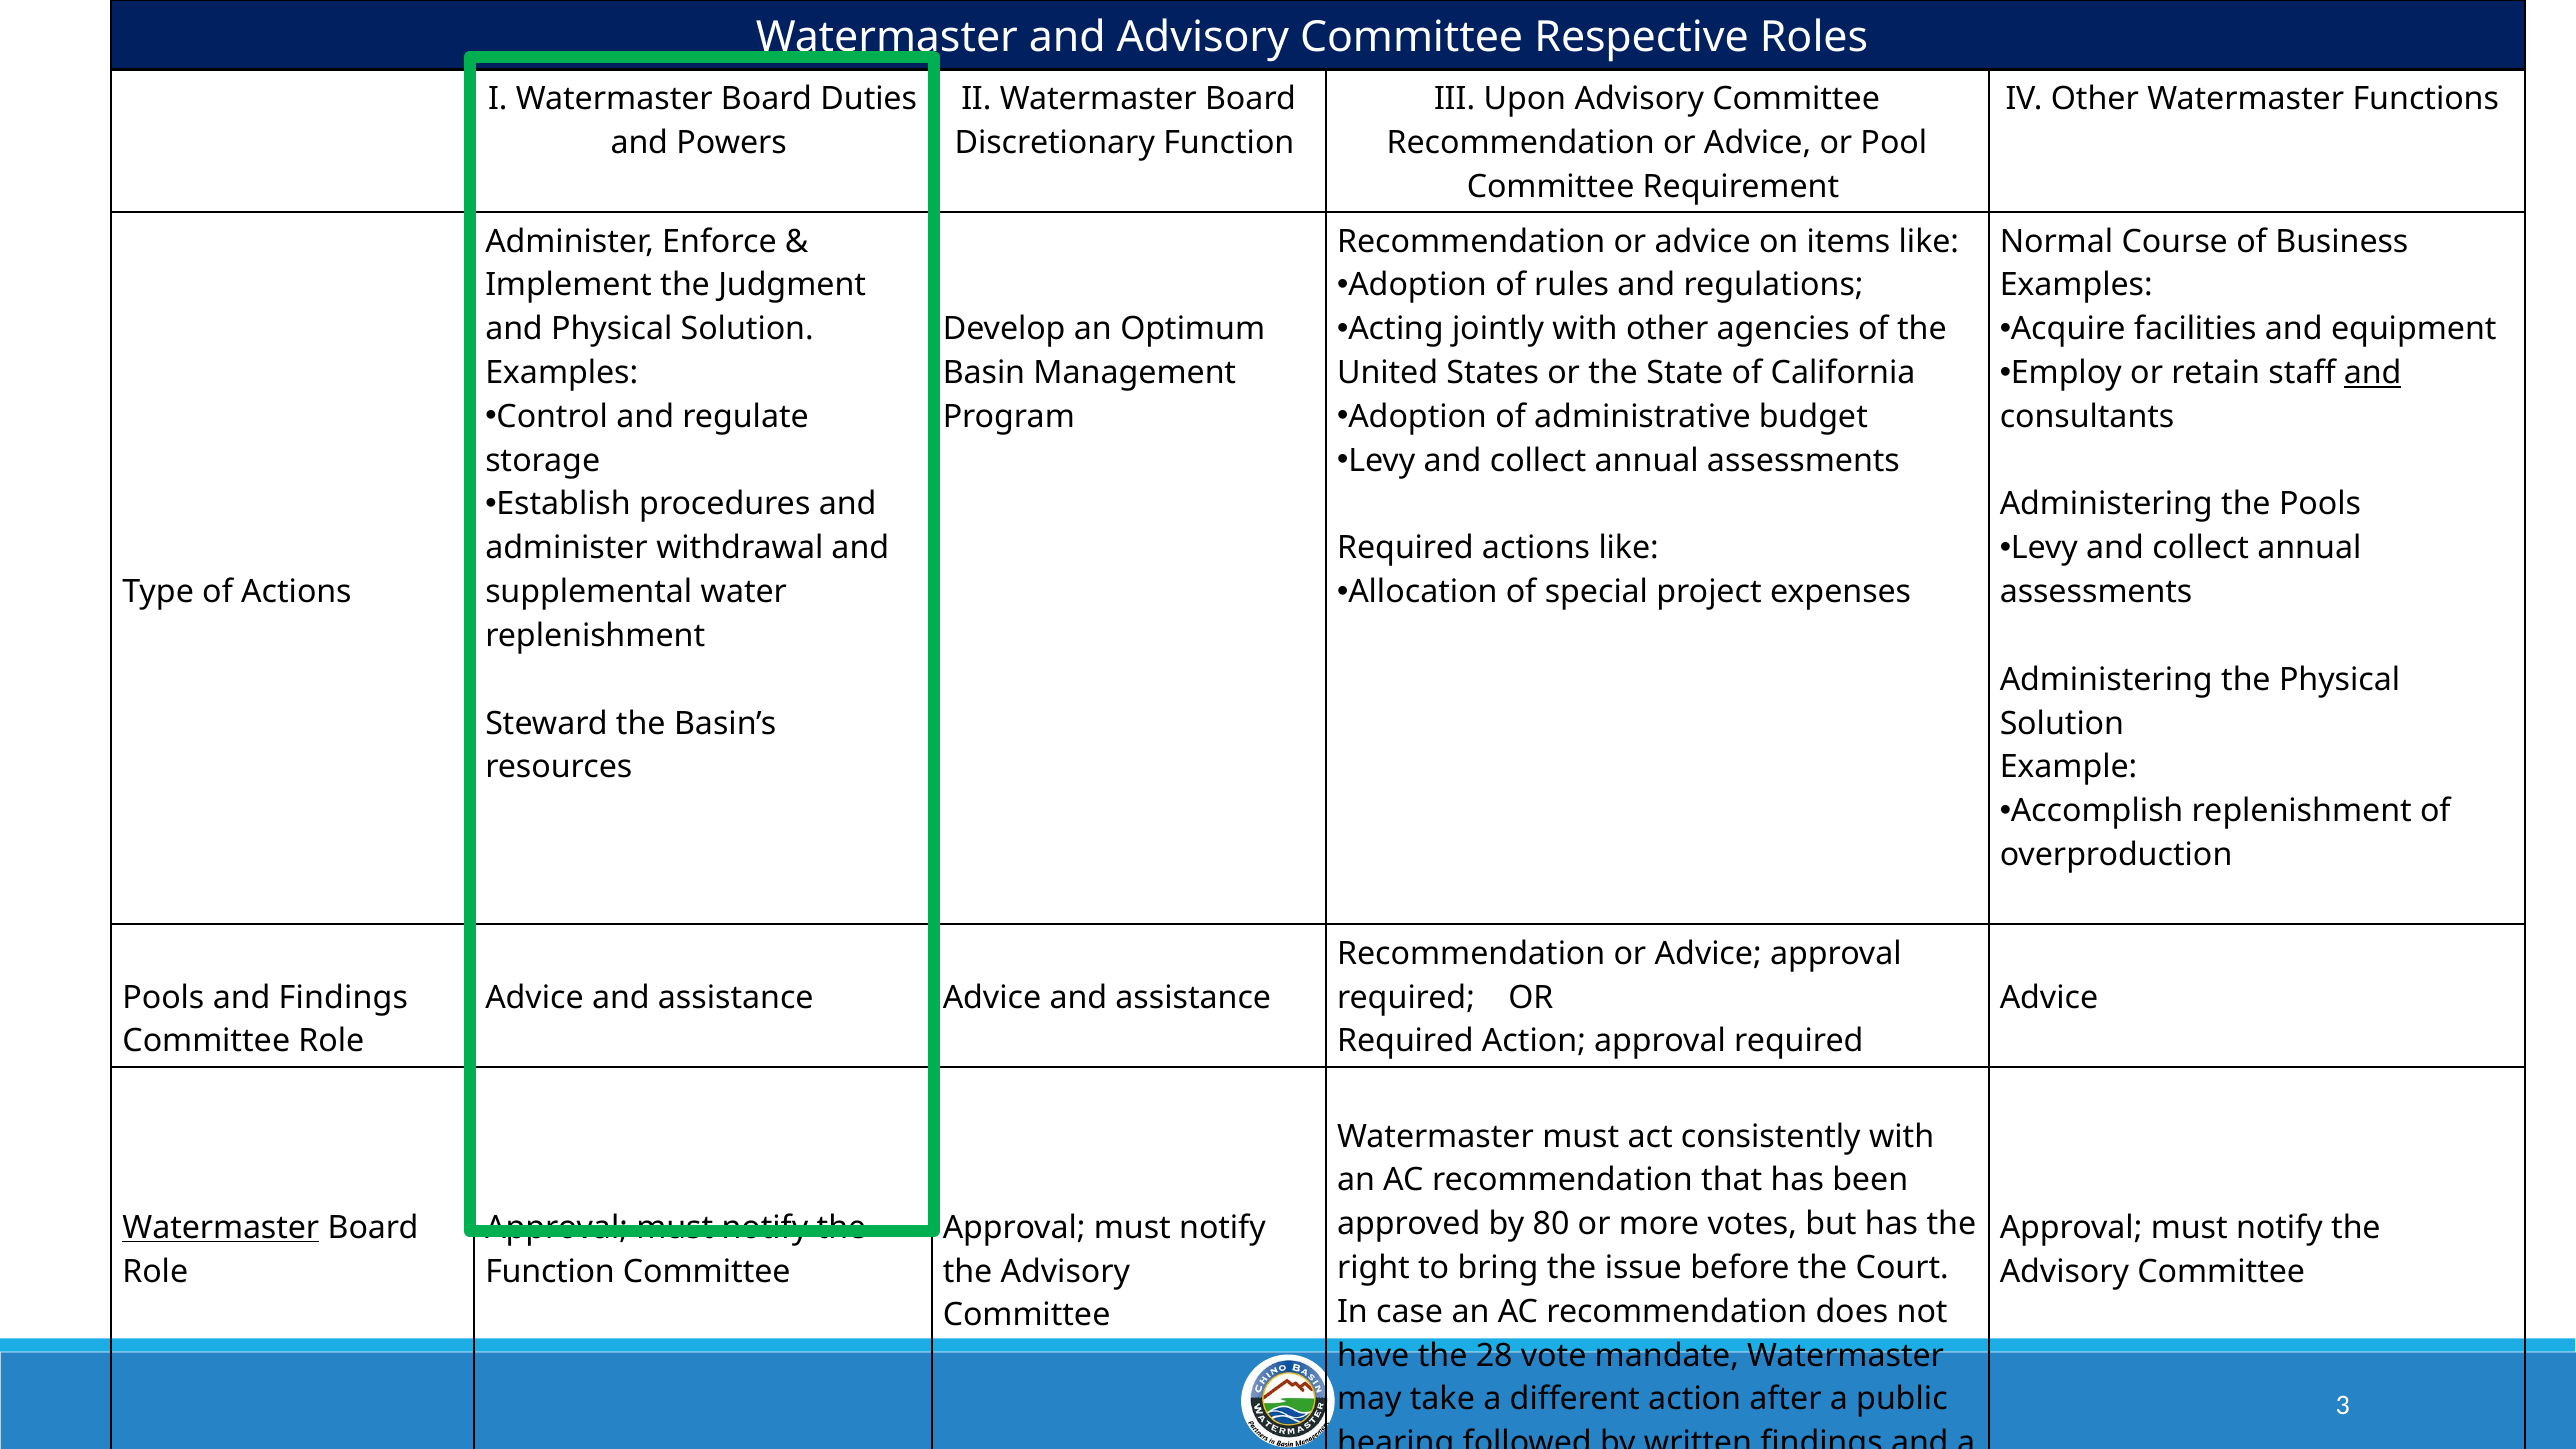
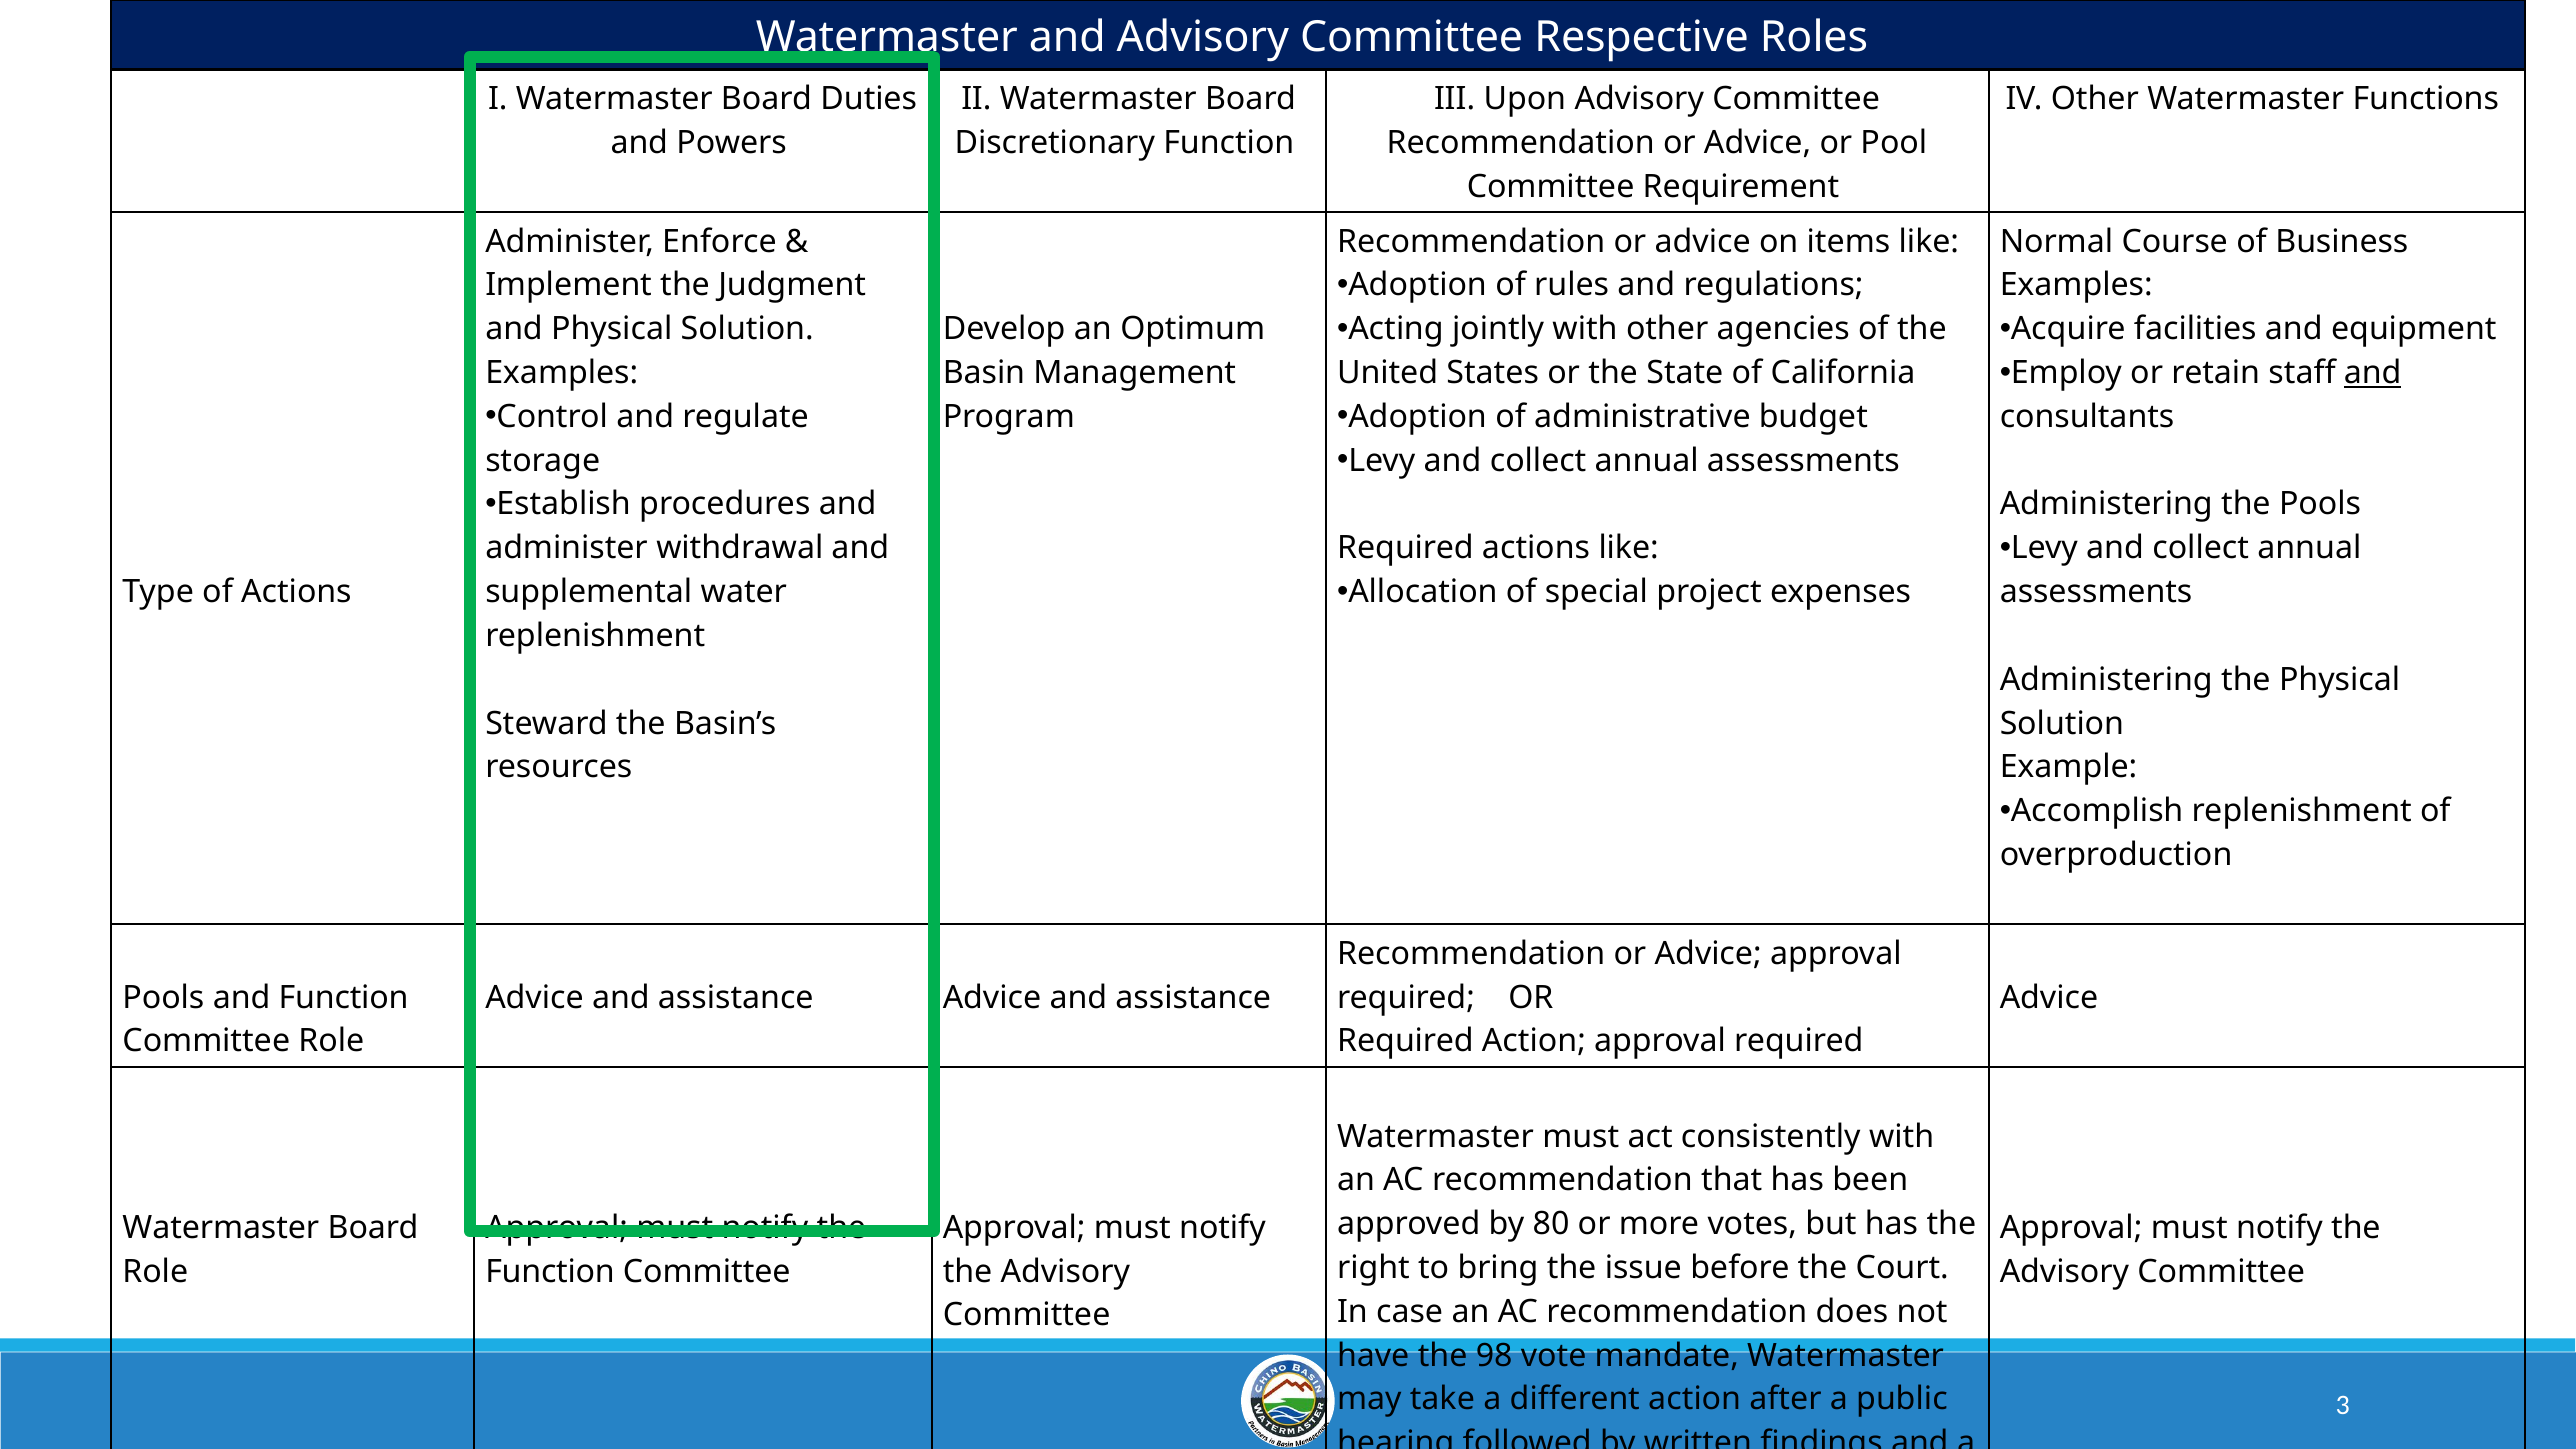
and Findings: Findings -> Function
Watermaster at (221, 1228) underline: present -> none
28: 28 -> 98
